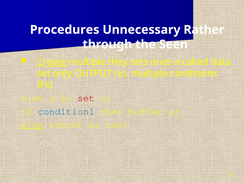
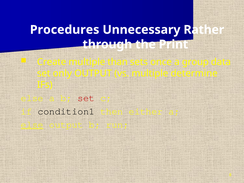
Seen: Seen -> Print
Create underline: present -> none
they: they -> than
called: called -> group
conditions: conditions -> determine
condition1 colour: blue -> black
buffer: buffer -> either
